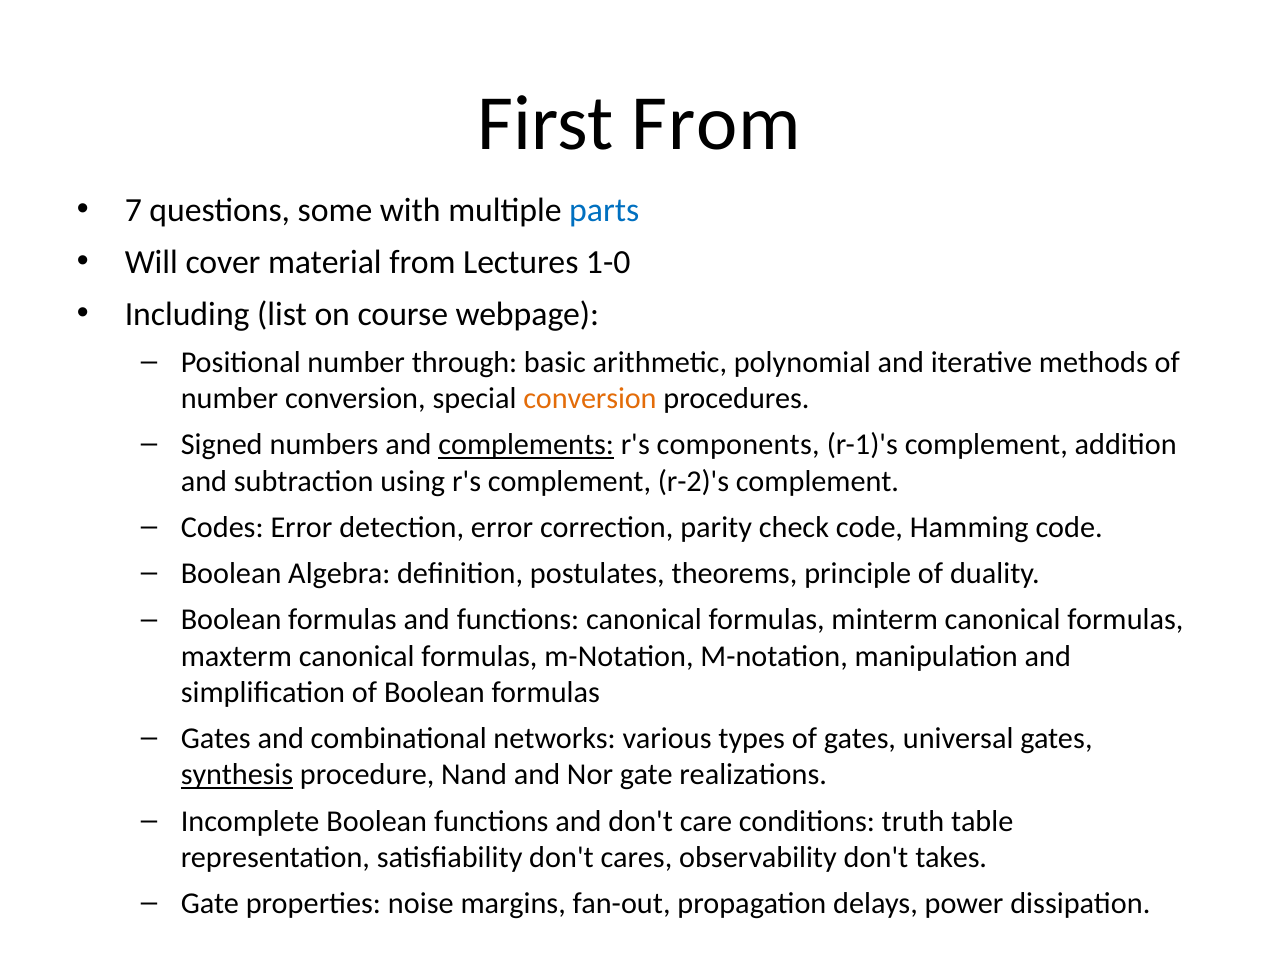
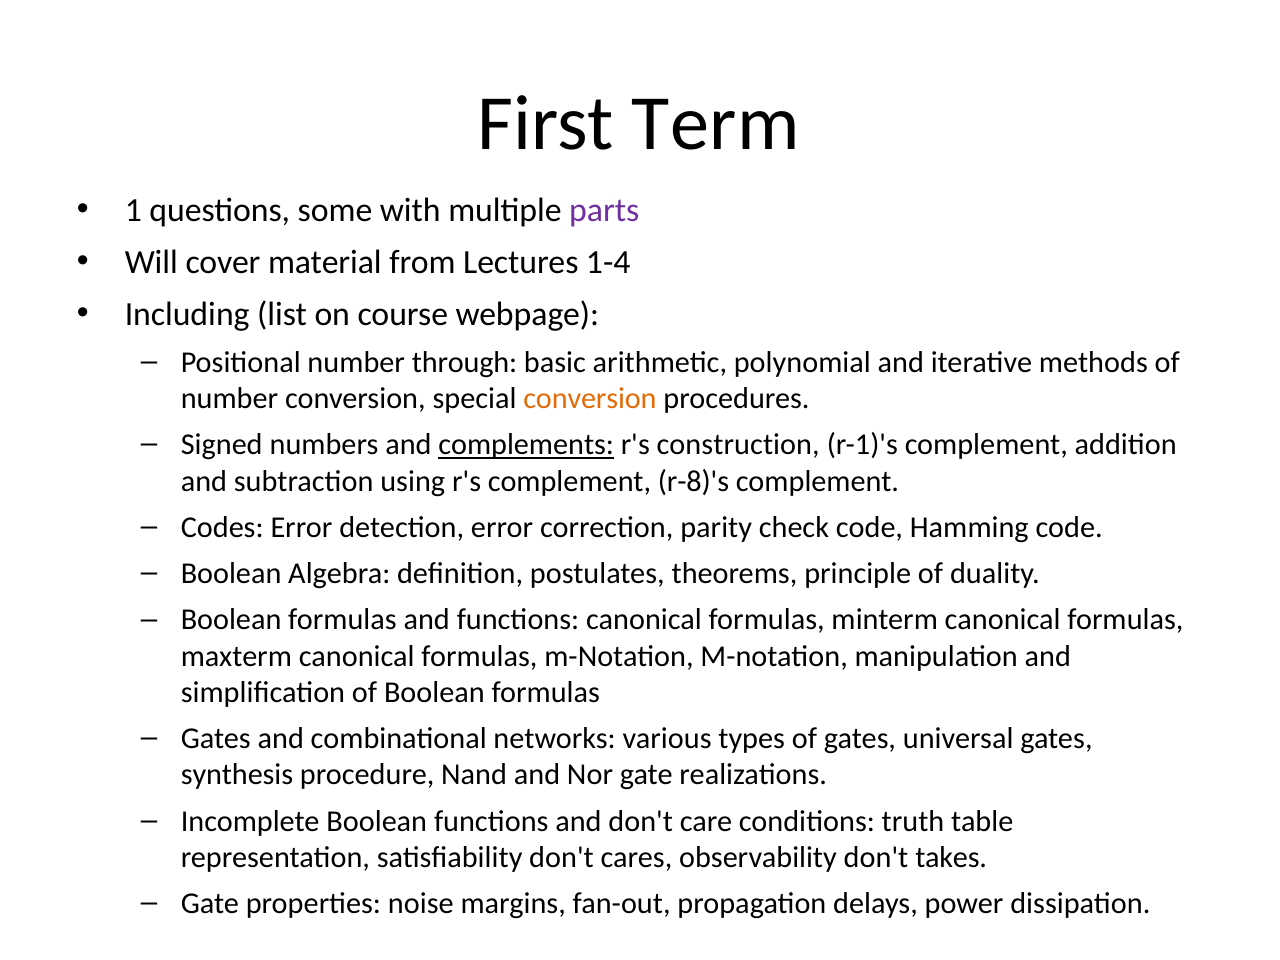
First From: From -> Term
7: 7 -> 1
parts colour: blue -> purple
1-0: 1-0 -> 1-4
components: components -> construction
r-2)'s: r-2)'s -> r-8)'s
synthesis underline: present -> none
